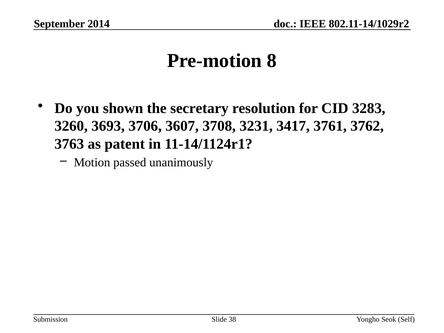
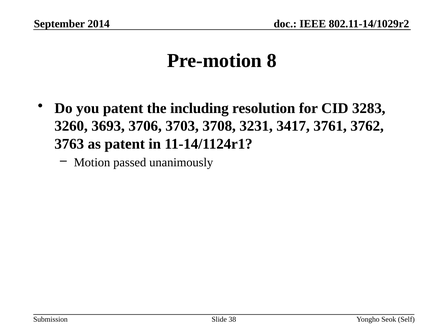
you shown: shown -> patent
secretary: secretary -> including
3607: 3607 -> 3703
